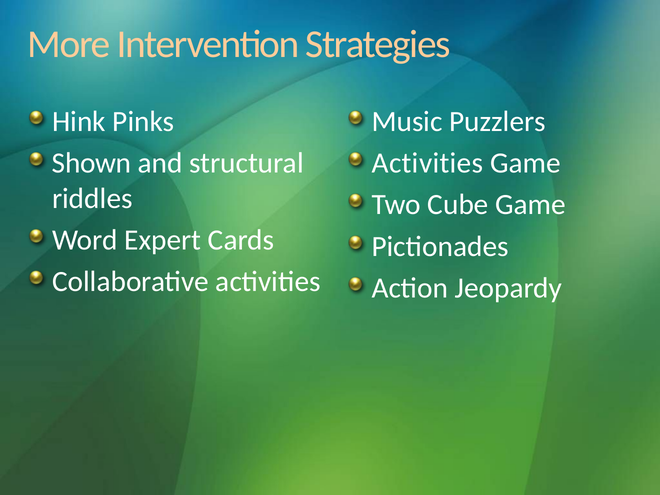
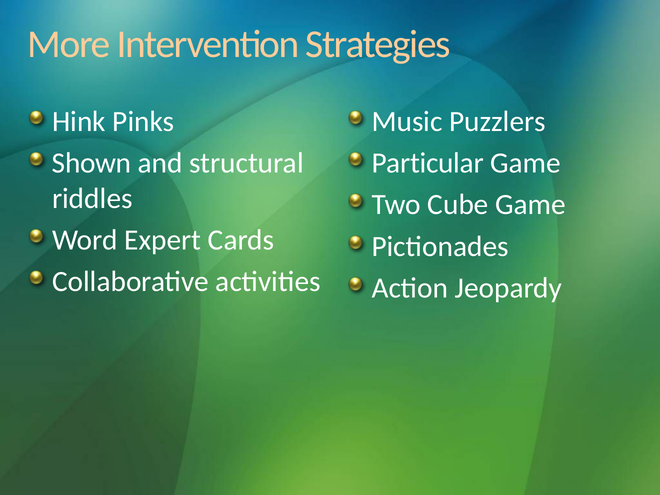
Activities at (427, 163): Activities -> Particular
